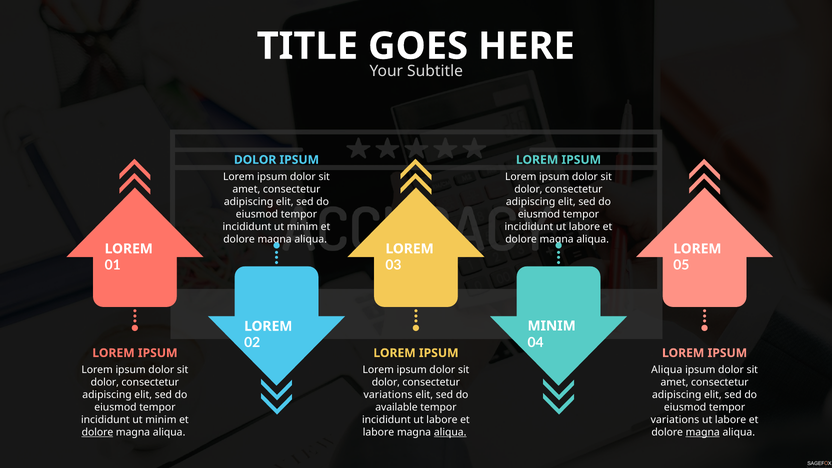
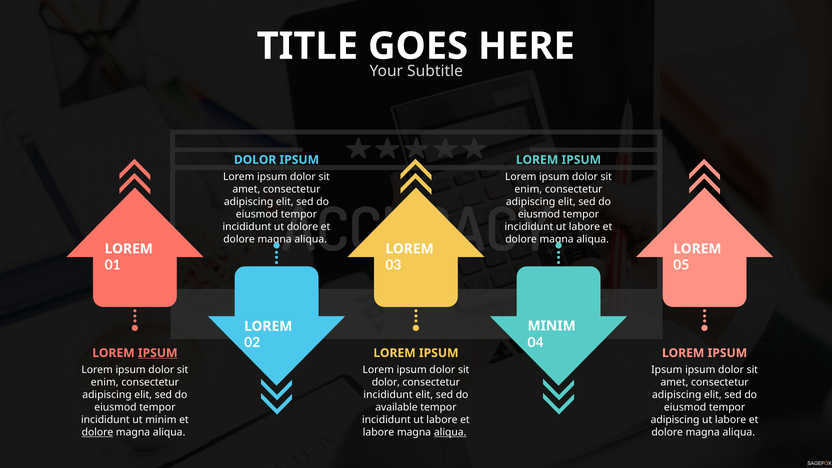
dolor at (528, 189): dolor -> enim
minim at (302, 227): minim -> dolore
IPSUM at (158, 353) underline: none -> present
Aliqua at (667, 370): Aliqua -> Ipsum
dolor at (105, 383): dolor -> enim
variations at (388, 395): variations -> incididunt
variations at (675, 420): variations -> adipiscing
magna at (703, 432) underline: present -> none
